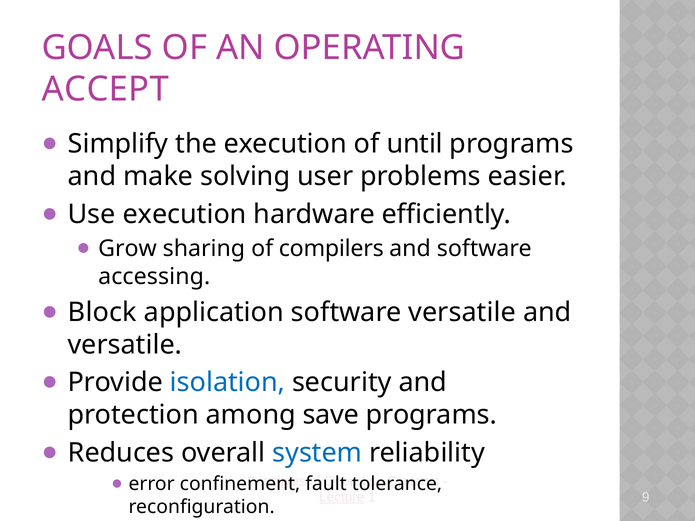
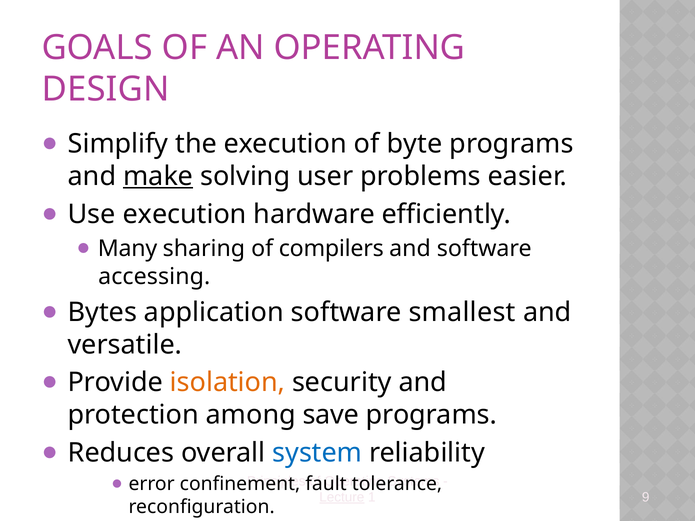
ACCEPT: ACCEPT -> DESIGN
until: until -> byte
make underline: none -> present
Grow: Grow -> Many
Block: Block -> Bytes
software versatile: versatile -> smallest
isolation colour: blue -> orange
